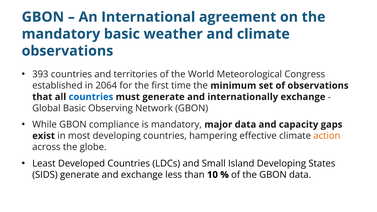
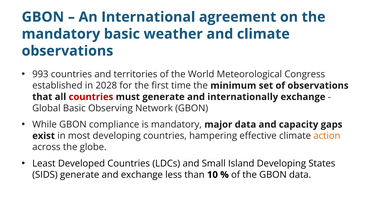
393: 393 -> 993
2064: 2064 -> 2028
countries at (91, 97) colour: blue -> red
